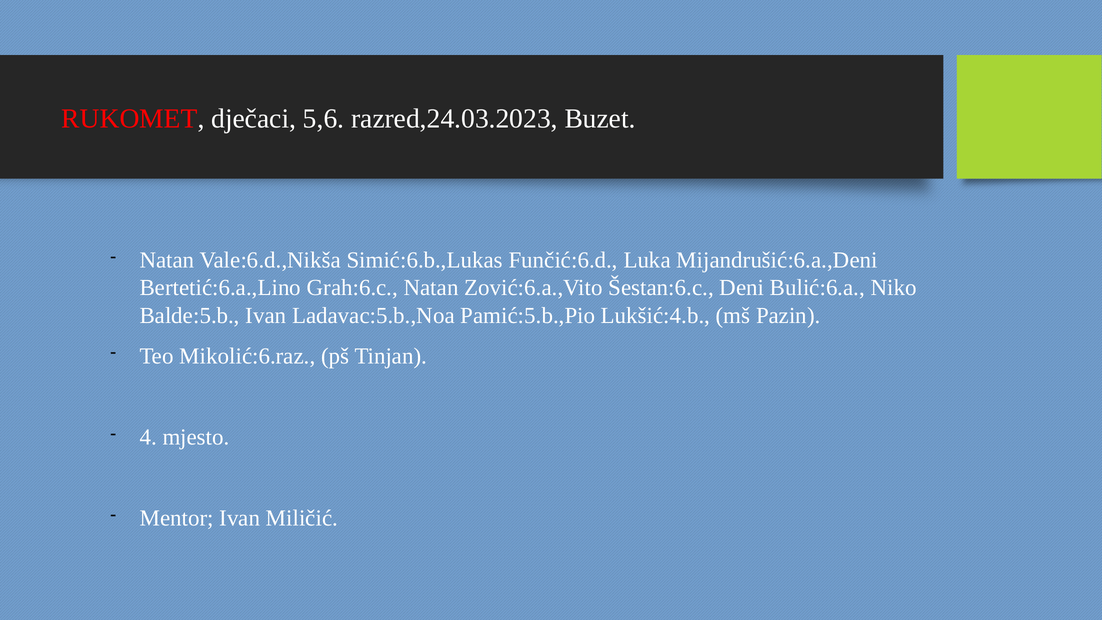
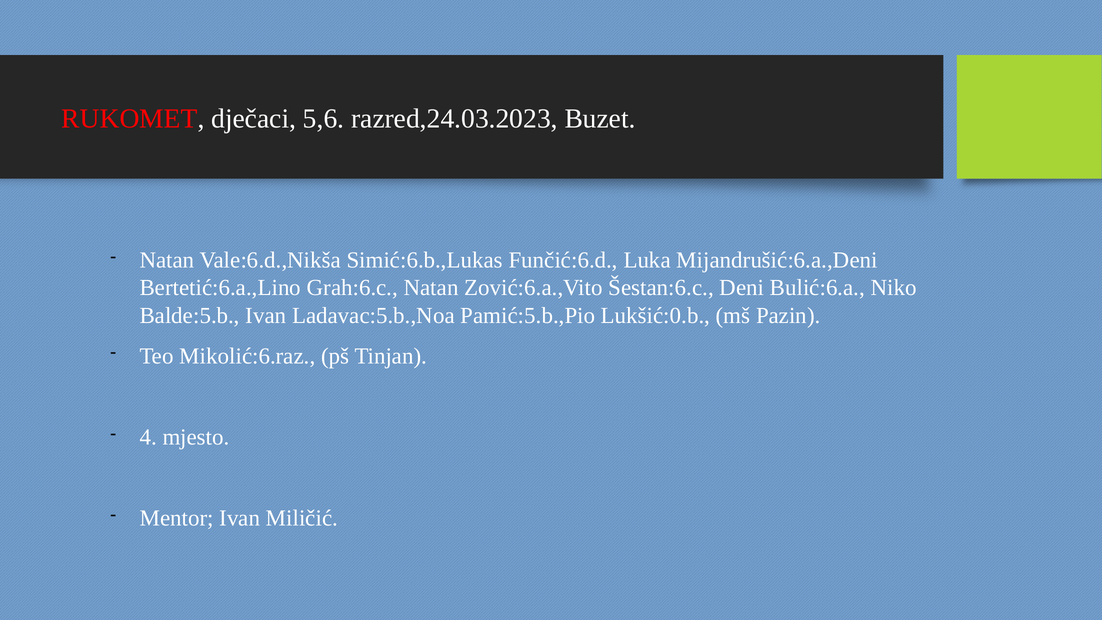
Lukšić:4.b: Lukšić:4.b -> Lukšić:0.b
